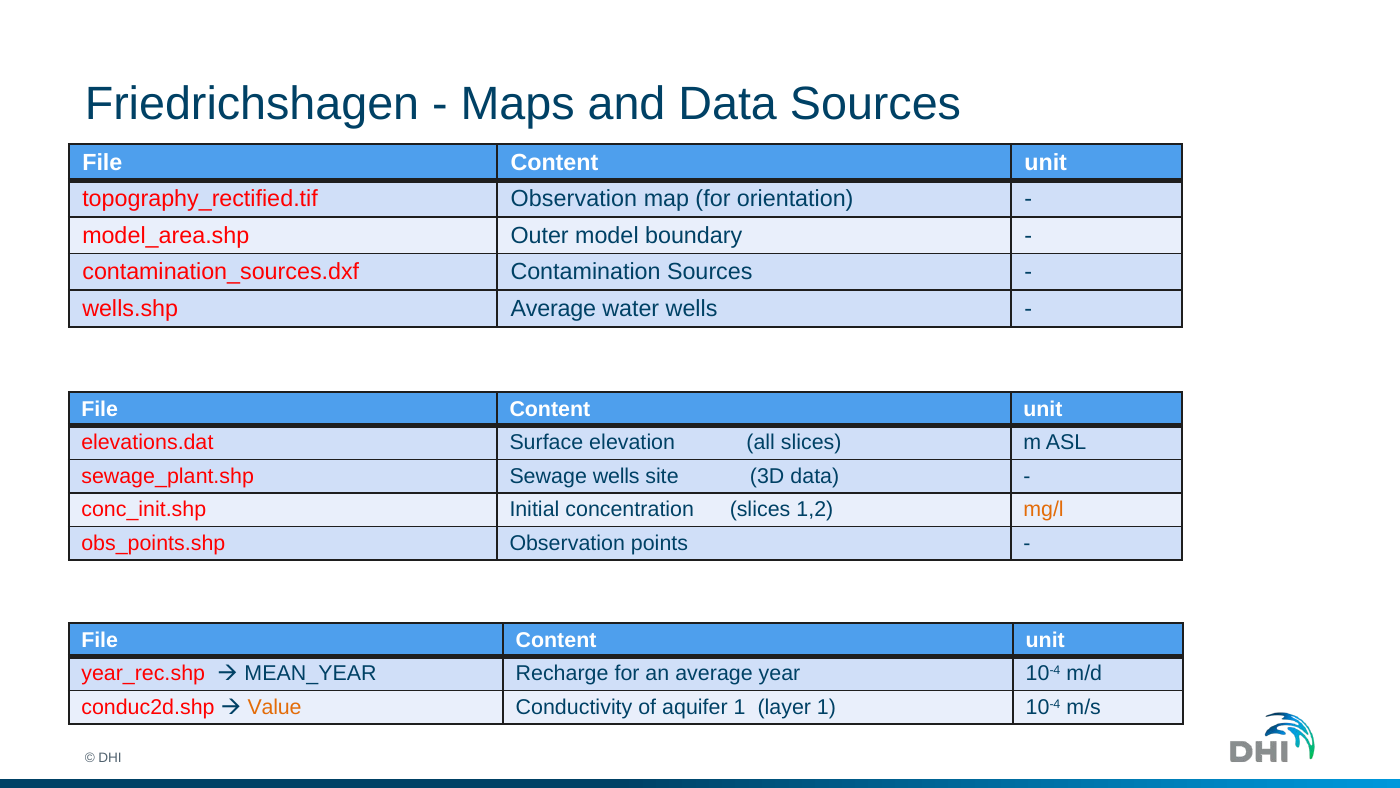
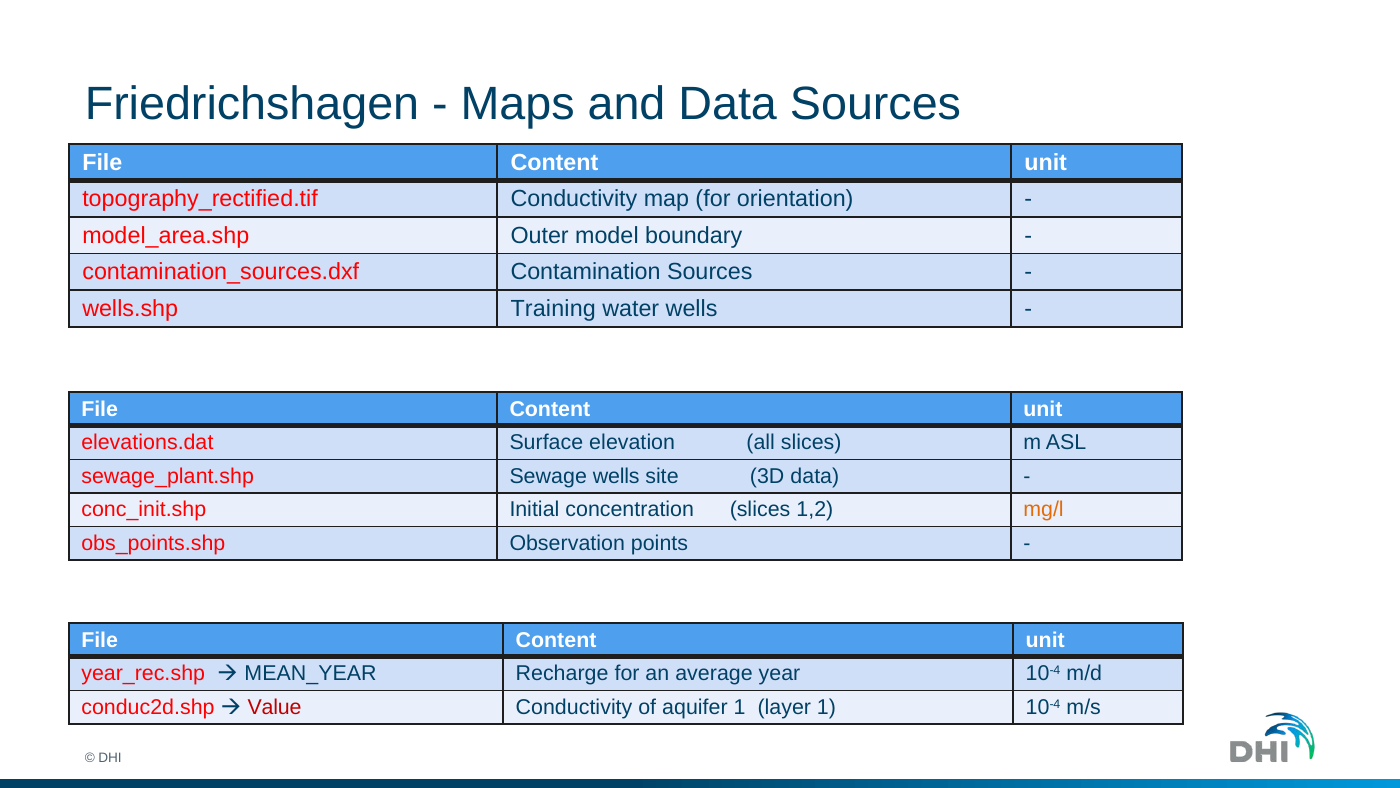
Observation at (574, 199): Observation -> Conductivity
wells.shp Average: Average -> Training
Value colour: orange -> red
